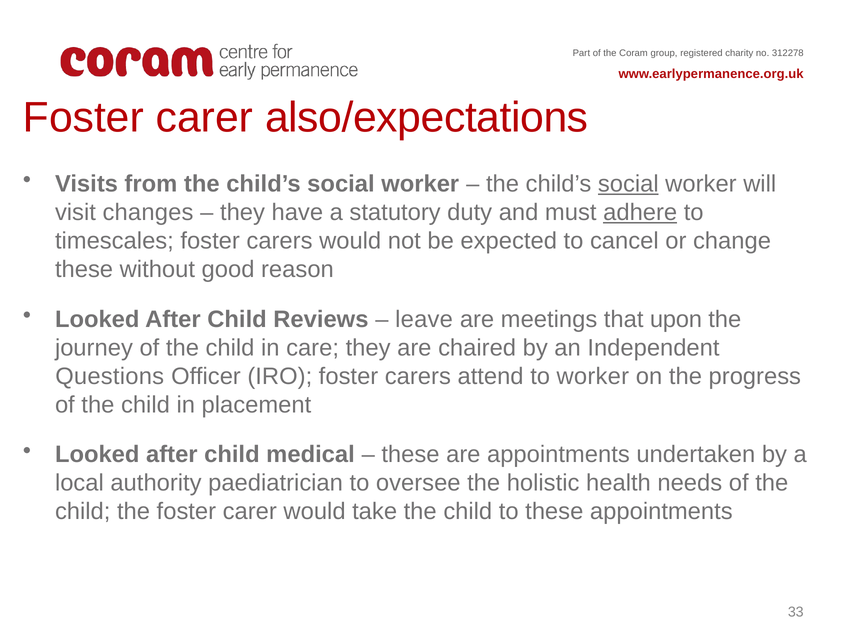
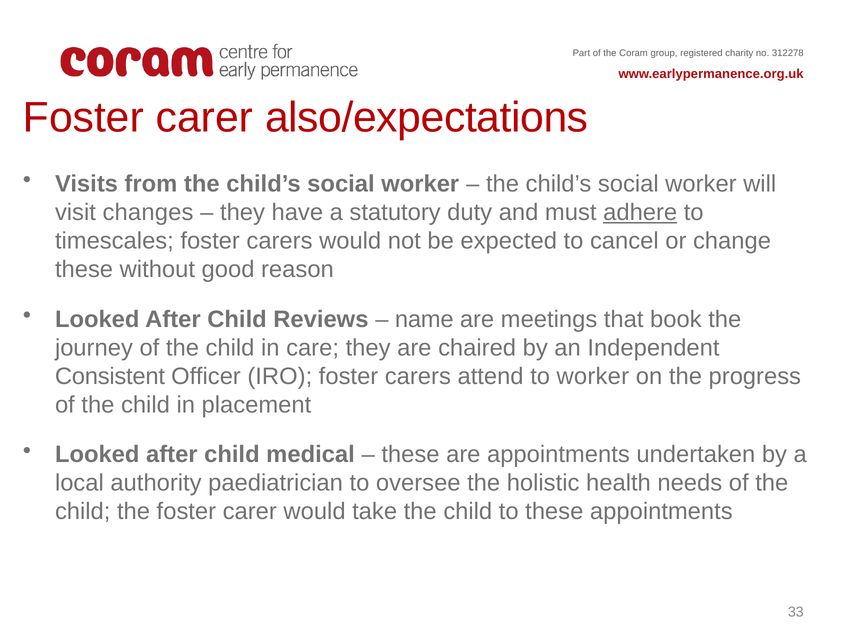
social at (628, 184) underline: present -> none
leave: leave -> name
upon: upon -> book
Questions: Questions -> Consistent
